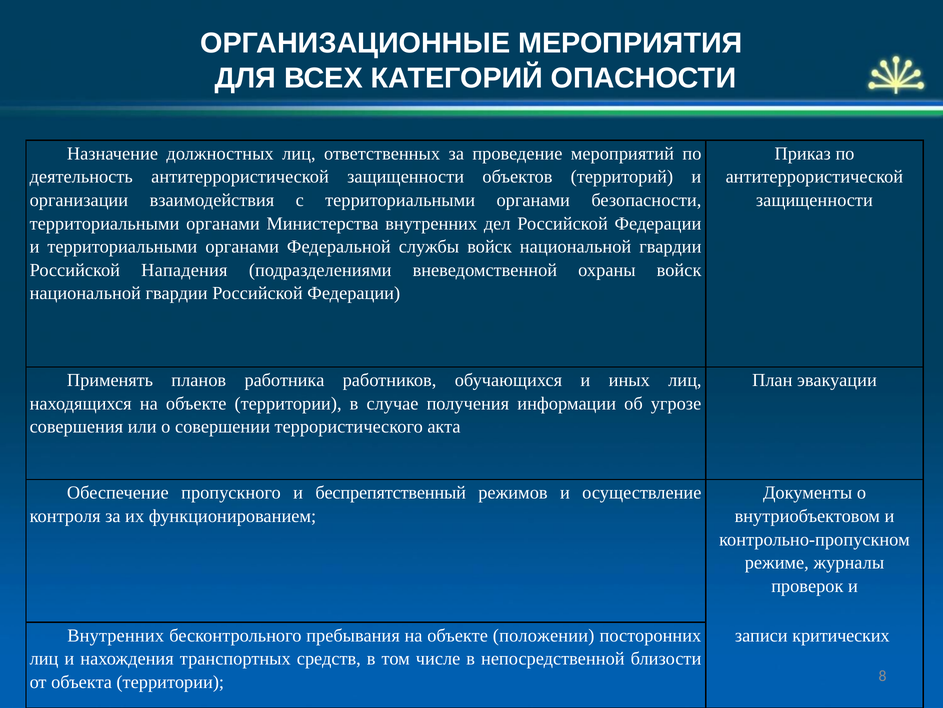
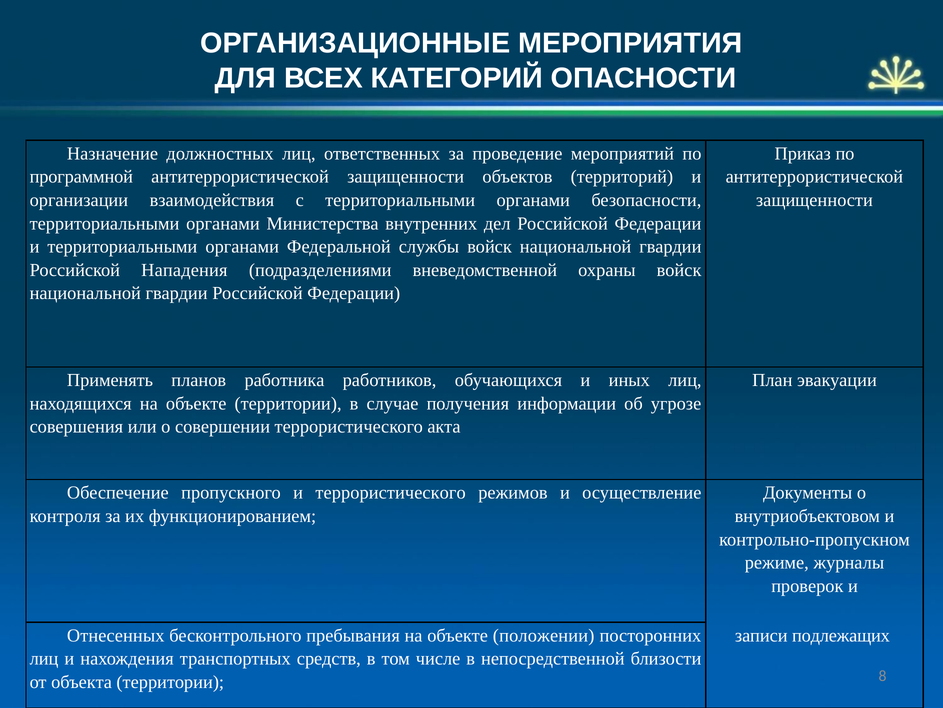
деятельность: деятельность -> программной
и беспрепятственный: беспрепятственный -> террористического
Внутренних at (116, 635): Внутренних -> Отнесенных
критических: критических -> подлежащих
